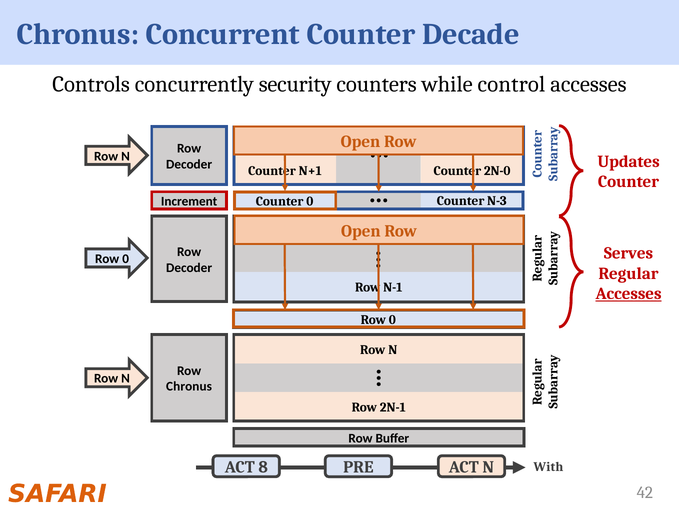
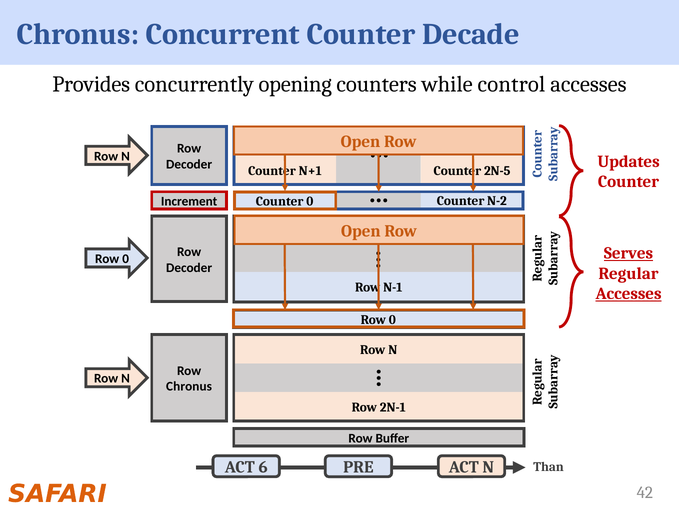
Controls: Controls -> Provides
security: security -> opening
2N-0: 2N-0 -> 2N-5
N-3: N-3 -> N-2
Serves underline: none -> present
8: 8 -> 6
With: With -> Than
